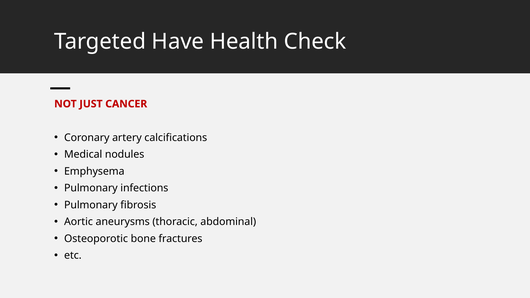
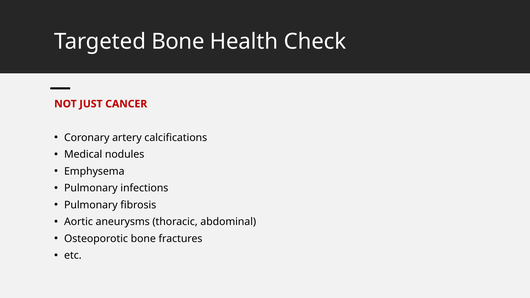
Targeted Have: Have -> Bone
